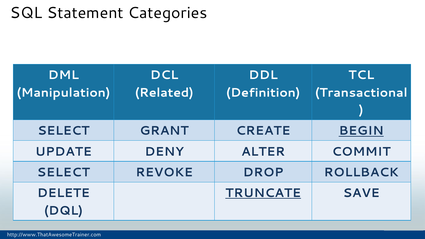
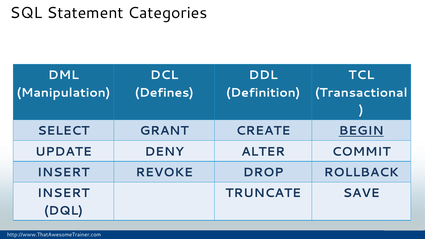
Related: Related -> Defines
SELECT at (63, 172): SELECT -> INSERT
DELETE at (63, 193): DELETE -> INSERT
TRUNCATE underline: present -> none
